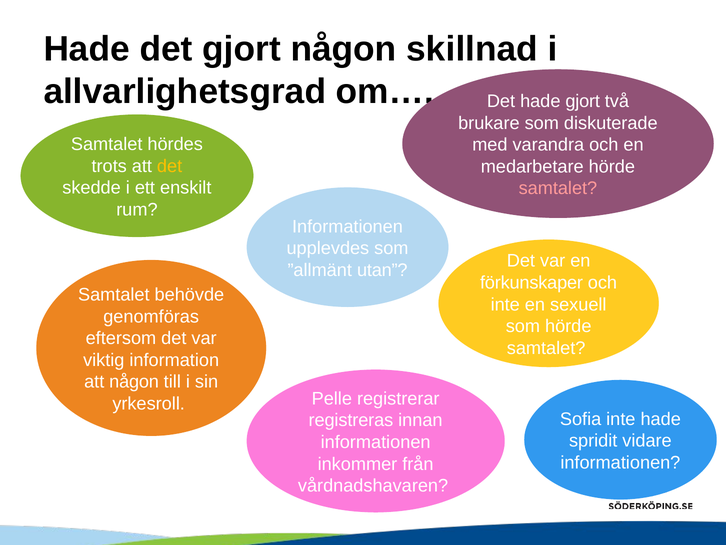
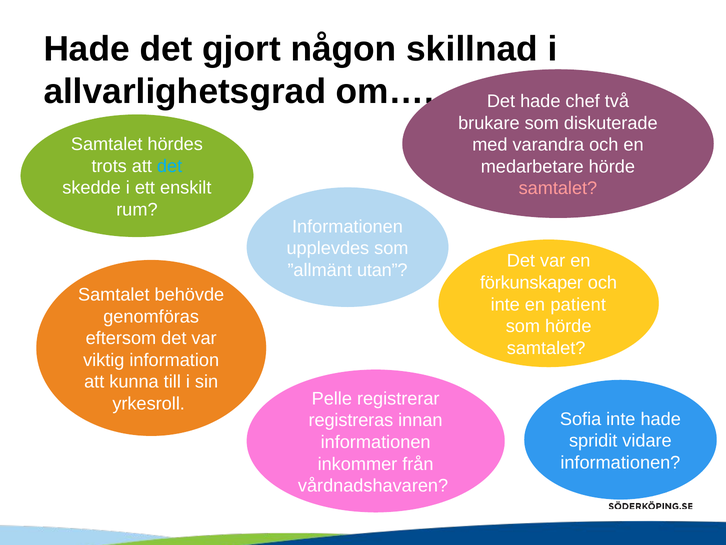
hade gjort: gjort -> chef
det at (170, 166) colour: yellow -> light blue
sexuell: sexuell -> patient
att någon: någon -> kunna
